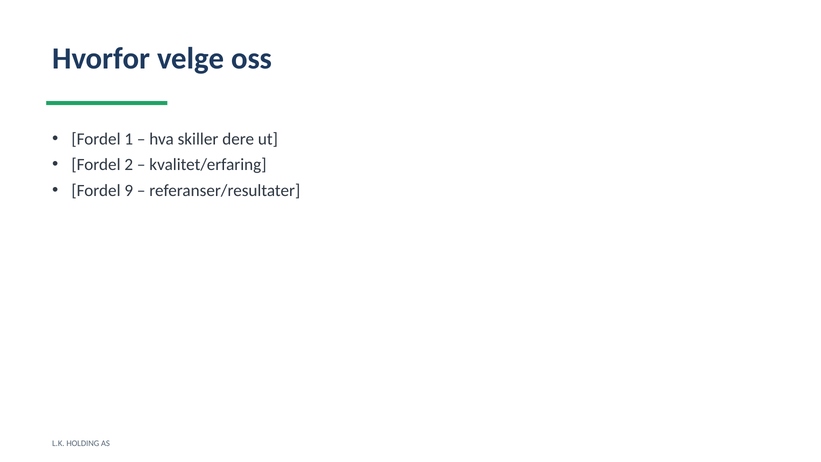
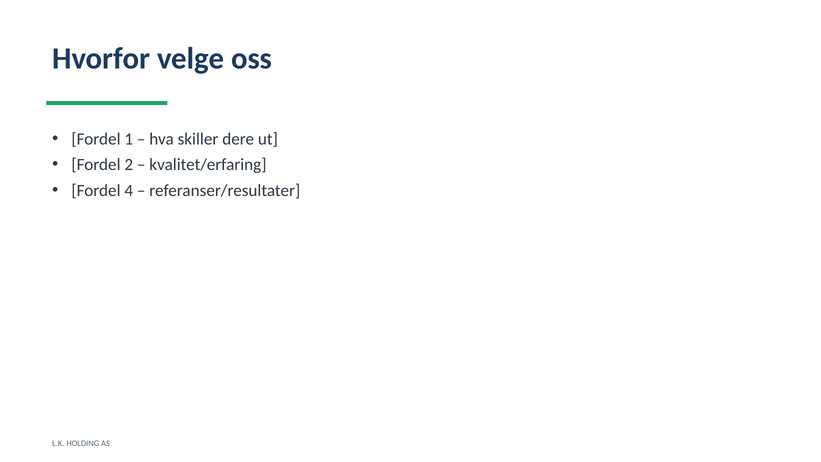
9: 9 -> 4
